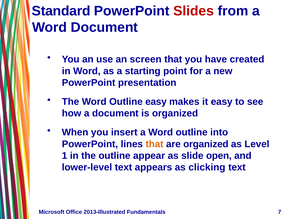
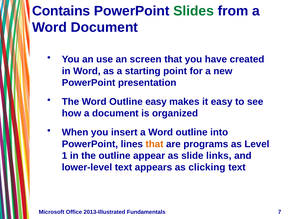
Standard: Standard -> Contains
Slides colour: red -> green
are organized: organized -> programs
open: open -> links
